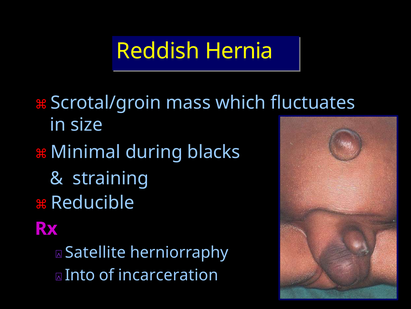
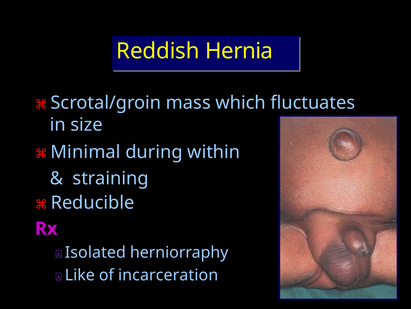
blacks: blacks -> within
Satellite: Satellite -> Isolated
Into: Into -> Like
